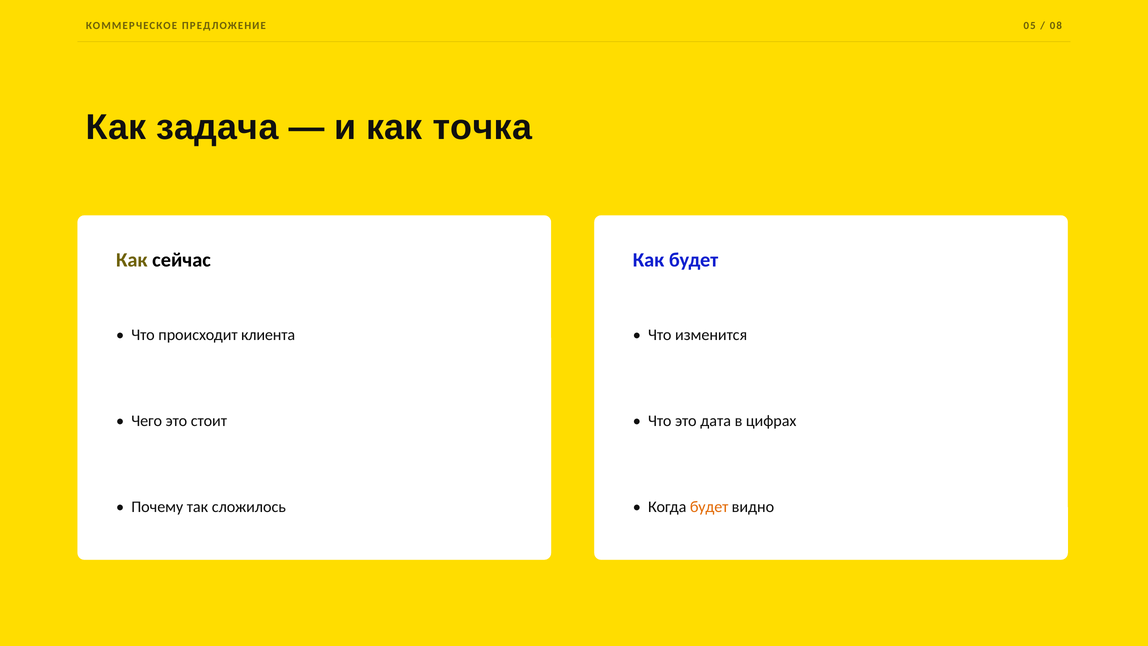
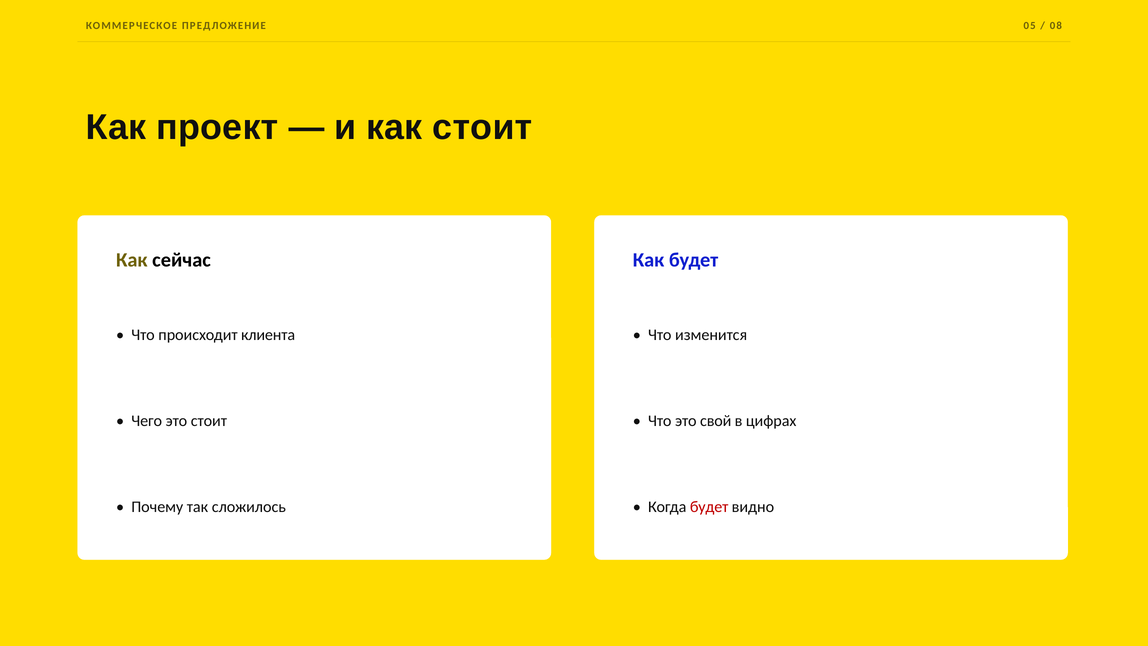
задача: задача -> проект
как точка: точка -> стоит
дата: дата -> свой
будет at (709, 507) colour: orange -> red
